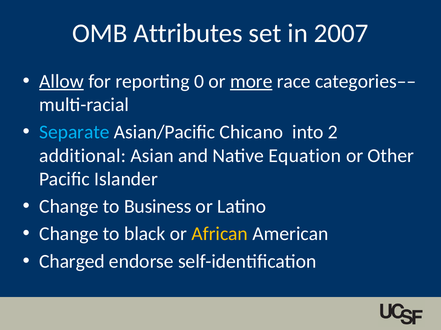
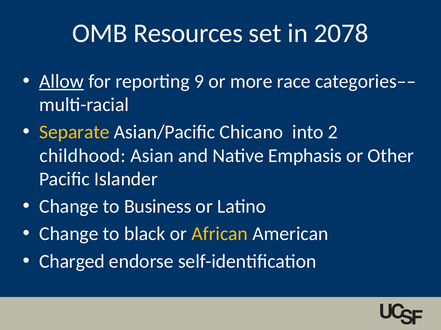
Attributes: Attributes -> Resources
2007: 2007 -> 2078
0: 0 -> 9
more underline: present -> none
Separate colour: light blue -> yellow
additional: additional -> childhood
Equation: Equation -> Emphasis
